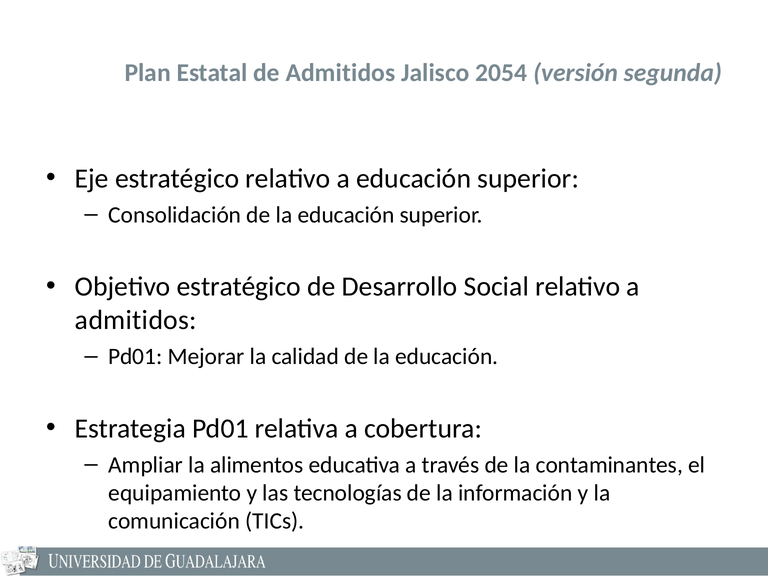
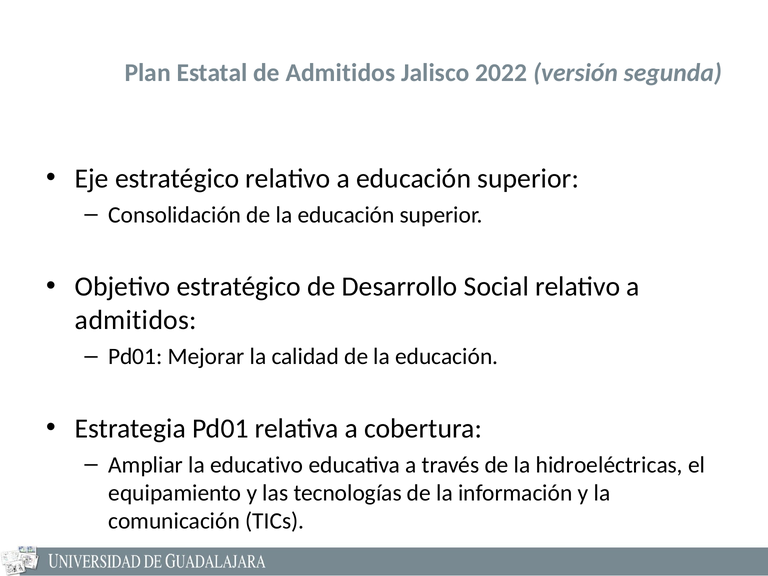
2054: 2054 -> 2022
alimentos: alimentos -> educativo
contaminantes: contaminantes -> hidroeléctricas
